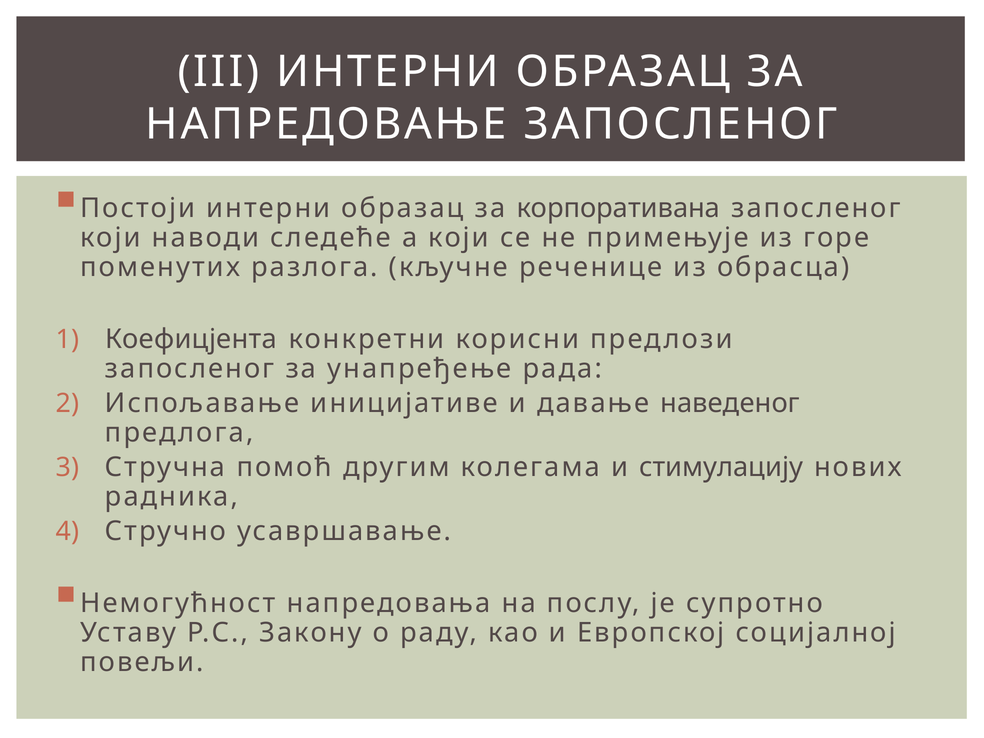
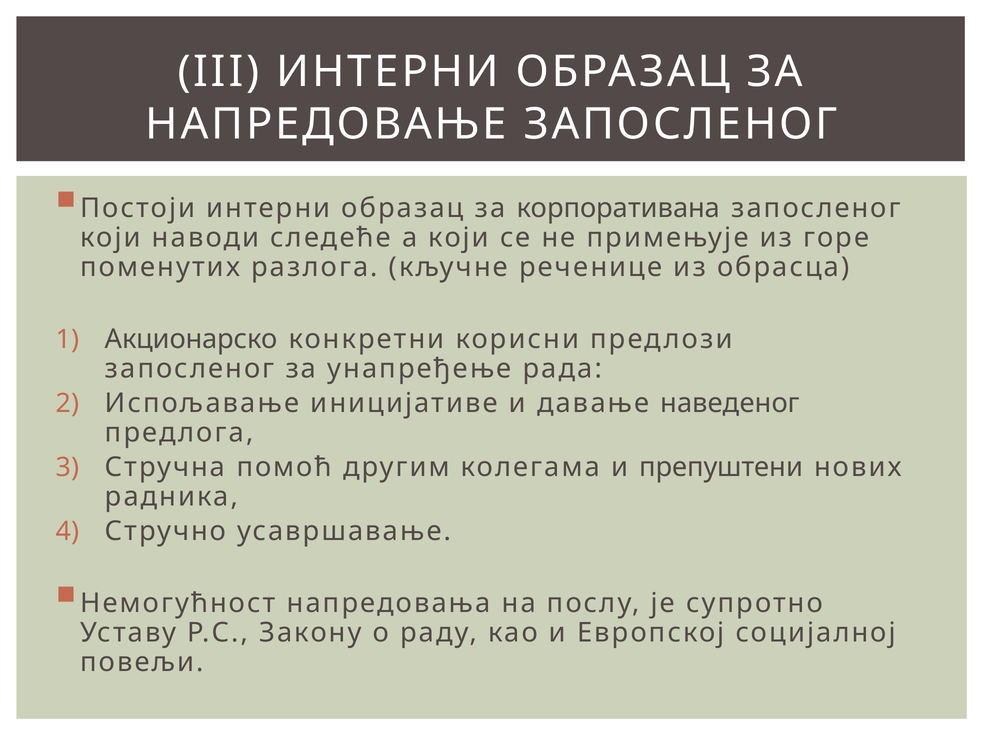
Коефицјента: Коефицјента -> Акционарско
стимулацију: стимулацију -> препуштени
